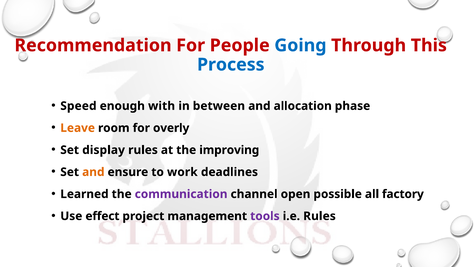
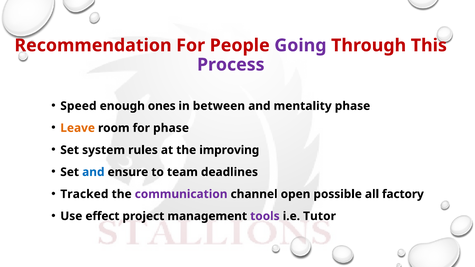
Going colour: blue -> purple
Process colour: blue -> purple
with: with -> ones
allocation: allocation -> mentality
for overly: overly -> phase
display: display -> system
and at (93, 172) colour: orange -> blue
work: work -> team
Learned: Learned -> Tracked
i.e Rules: Rules -> Tutor
